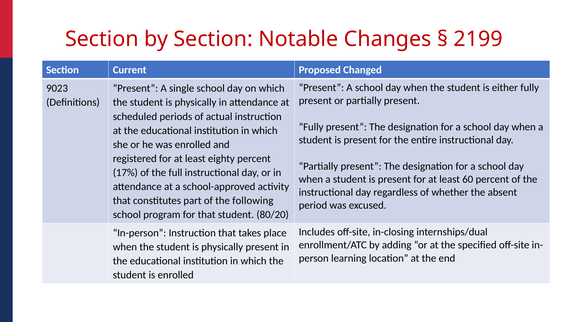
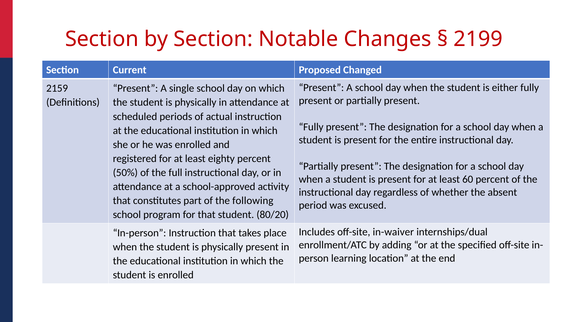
9023: 9023 -> 2159
17%: 17% -> 50%
in-closing: in-closing -> in-waiver
